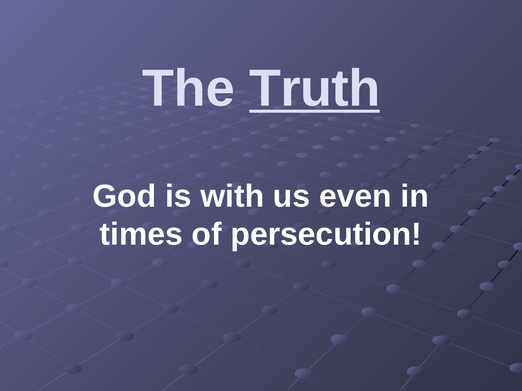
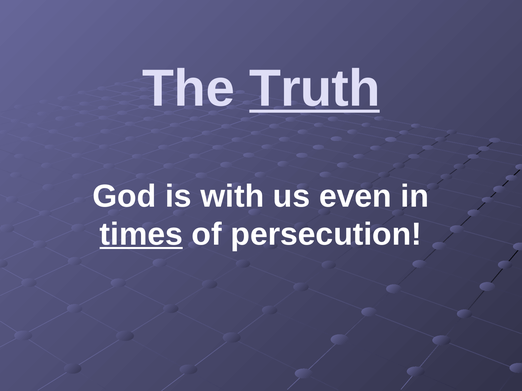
times underline: none -> present
